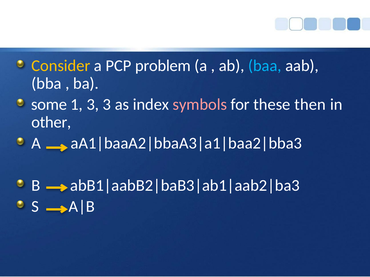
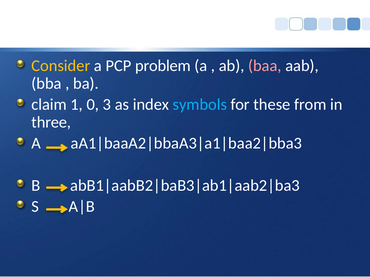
baa colour: light blue -> pink
some: some -> claim
1 3: 3 -> 0
symbols colour: pink -> light blue
then: then -> from
other: other -> three
